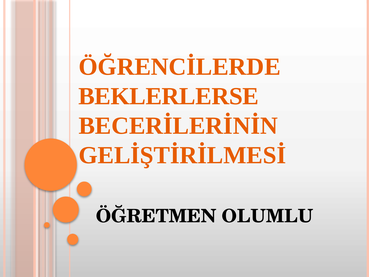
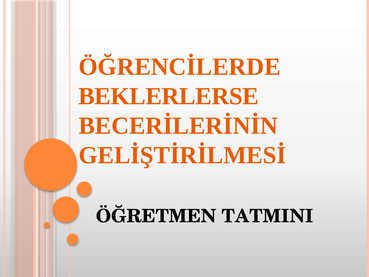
OLUMLU: OLUMLU -> TATMINI
